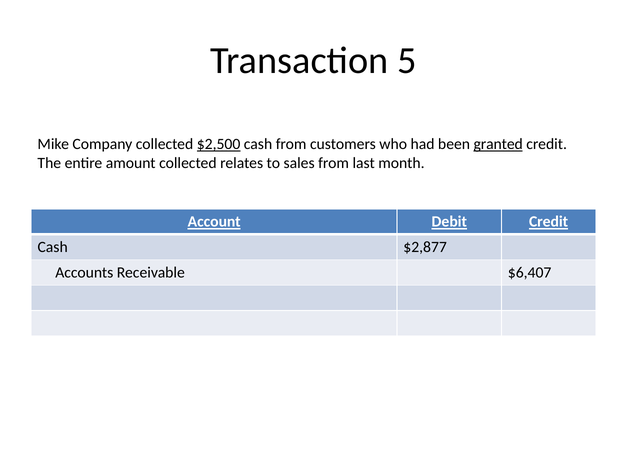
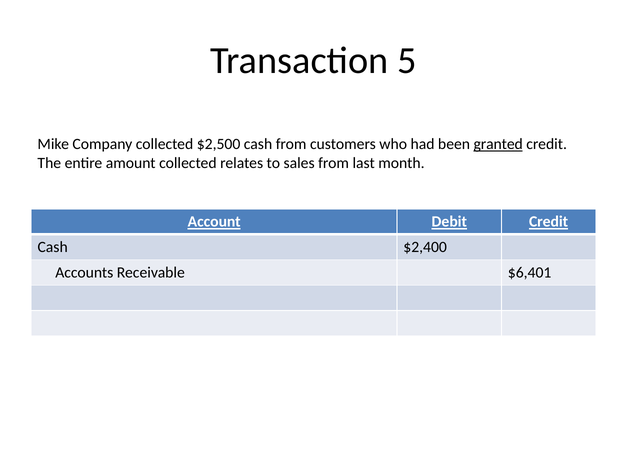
$2,500 underline: present -> none
$2,877: $2,877 -> $2,400
$6,407: $6,407 -> $6,401
